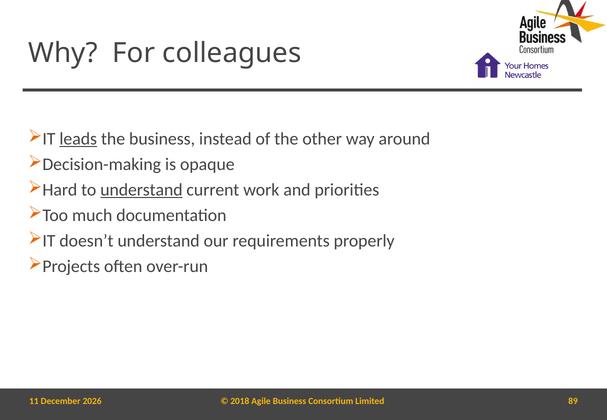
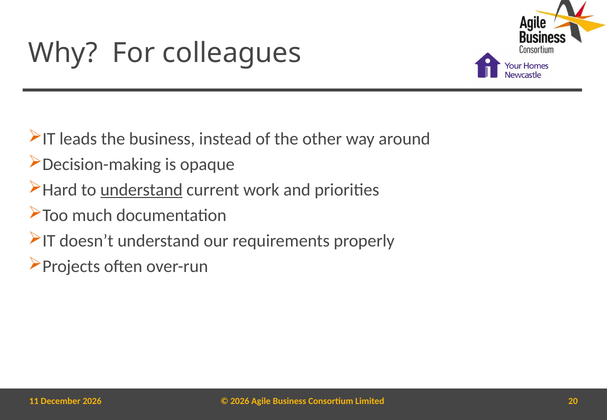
leads underline: present -> none
2018 at (240, 401): 2018 -> 2026
89: 89 -> 20
